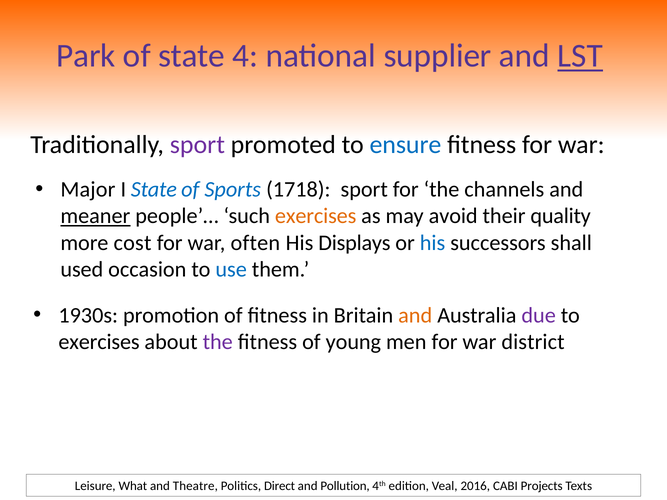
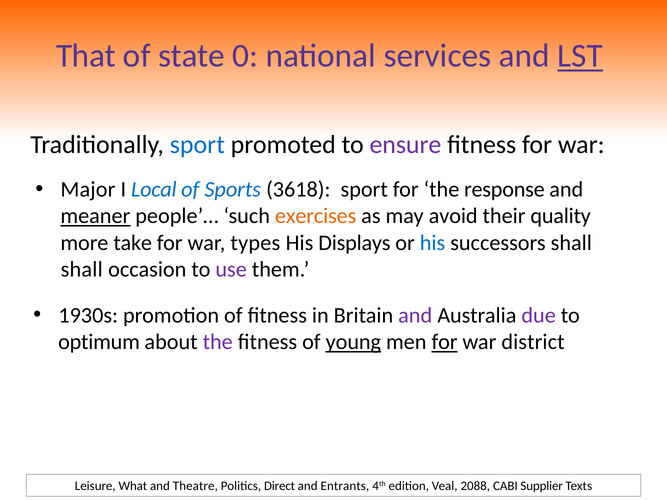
Park: Park -> That
4: 4 -> 0
supplier: supplier -> services
sport at (197, 145) colour: purple -> blue
ensure colour: blue -> purple
I State: State -> Local
1718: 1718 -> 3618
channels: channels -> response
cost: cost -> take
often: often -> types
used at (82, 270): used -> shall
use colour: blue -> purple
and at (415, 316) colour: orange -> purple
exercises at (99, 342): exercises -> optimum
young underline: none -> present
for at (445, 342) underline: none -> present
Pollution: Pollution -> Entrants
2016: 2016 -> 2088
Projects: Projects -> Supplier
